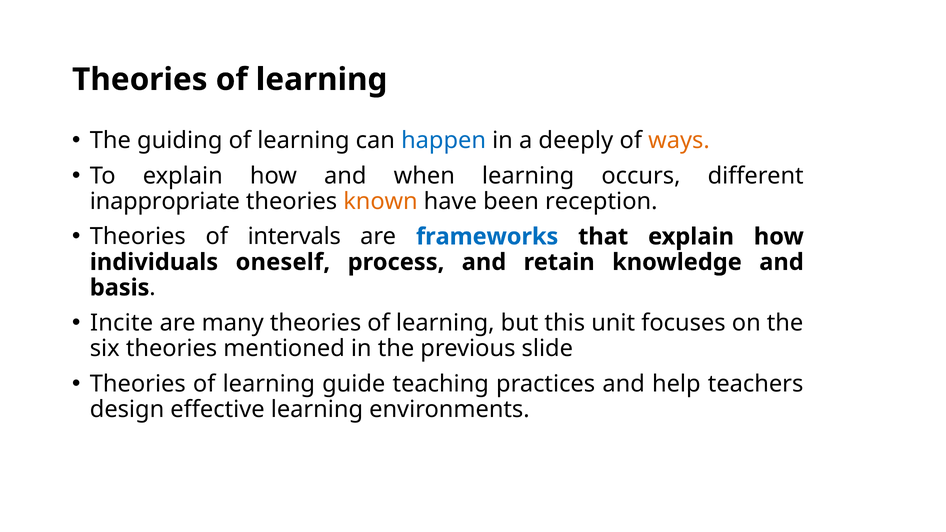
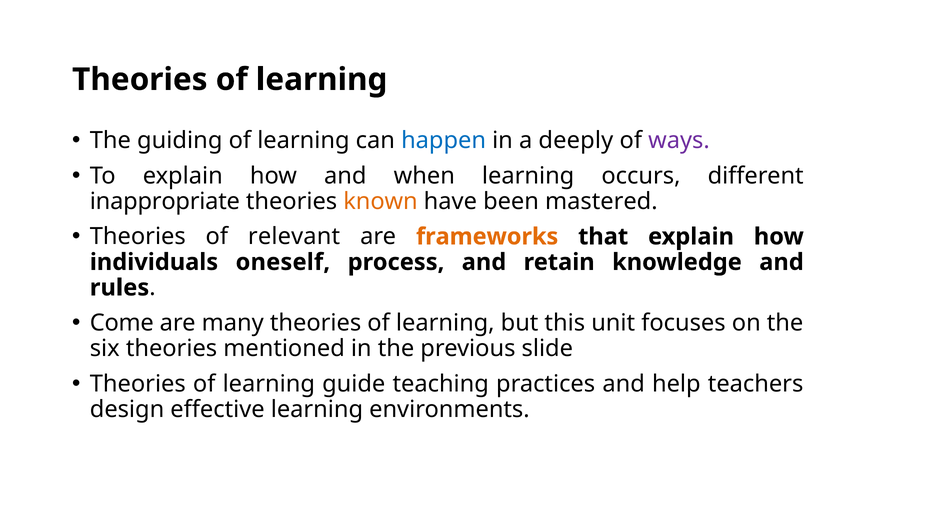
ways colour: orange -> purple
reception: reception -> mastered
intervals: intervals -> relevant
frameworks colour: blue -> orange
basis: basis -> rules
Incite: Incite -> Come
